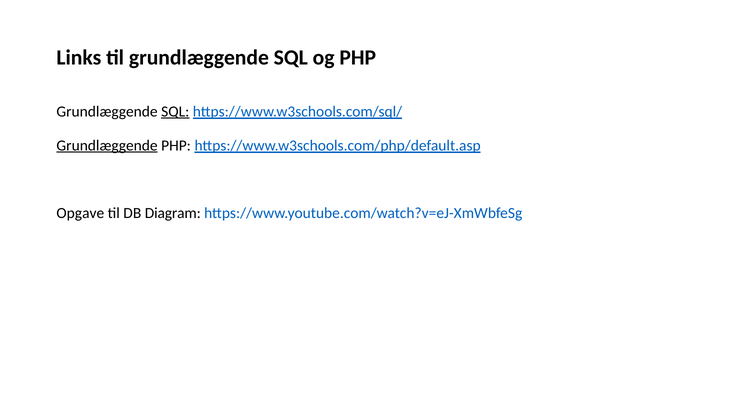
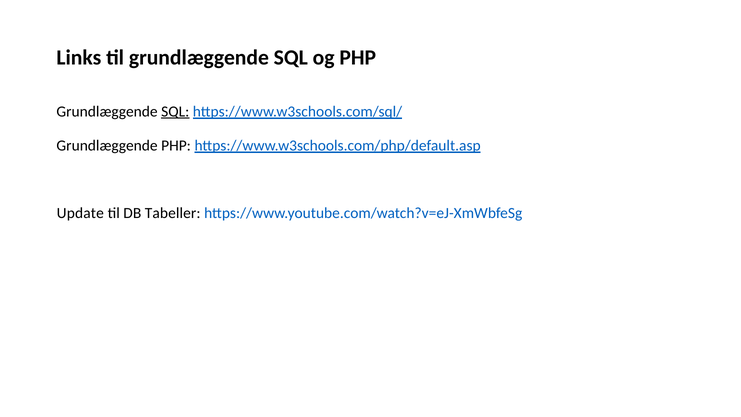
Grundlæggende at (107, 145) underline: present -> none
Opgave: Opgave -> Update
Diagram: Diagram -> Tabeller
